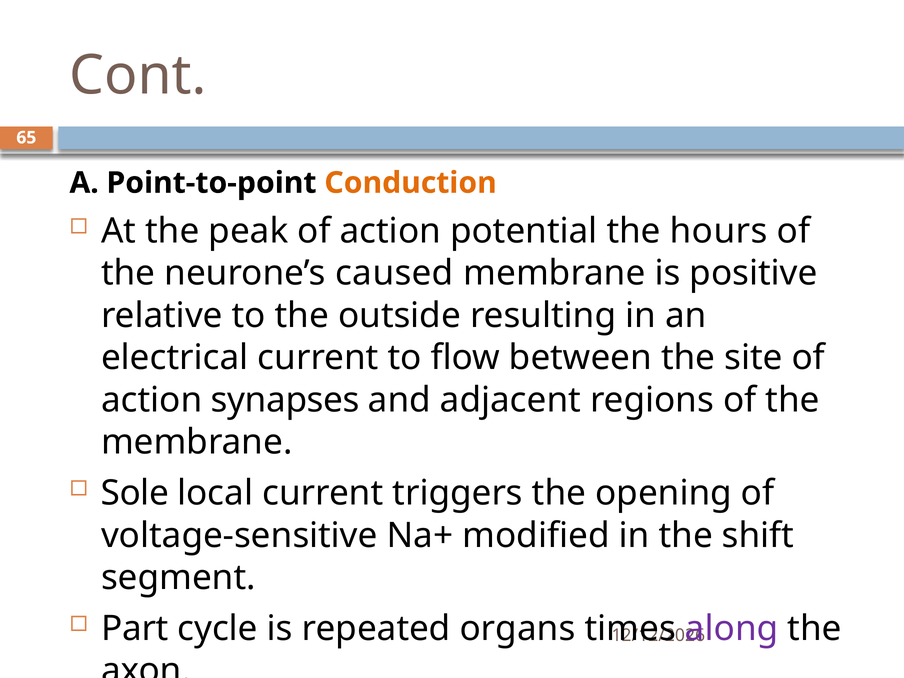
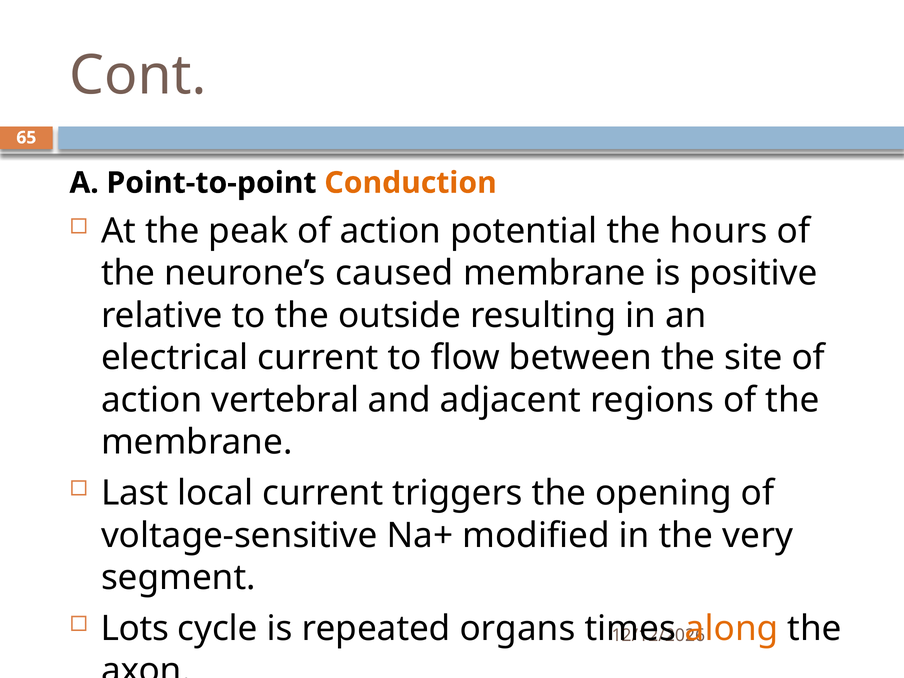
synapses: synapses -> vertebral
Sole: Sole -> Last
shift: shift -> very
Part: Part -> Lots
along colour: purple -> orange
